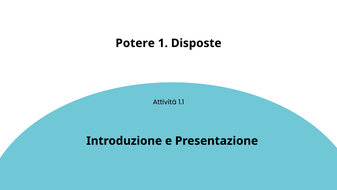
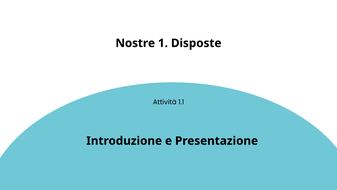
Potere: Potere -> Nostre
